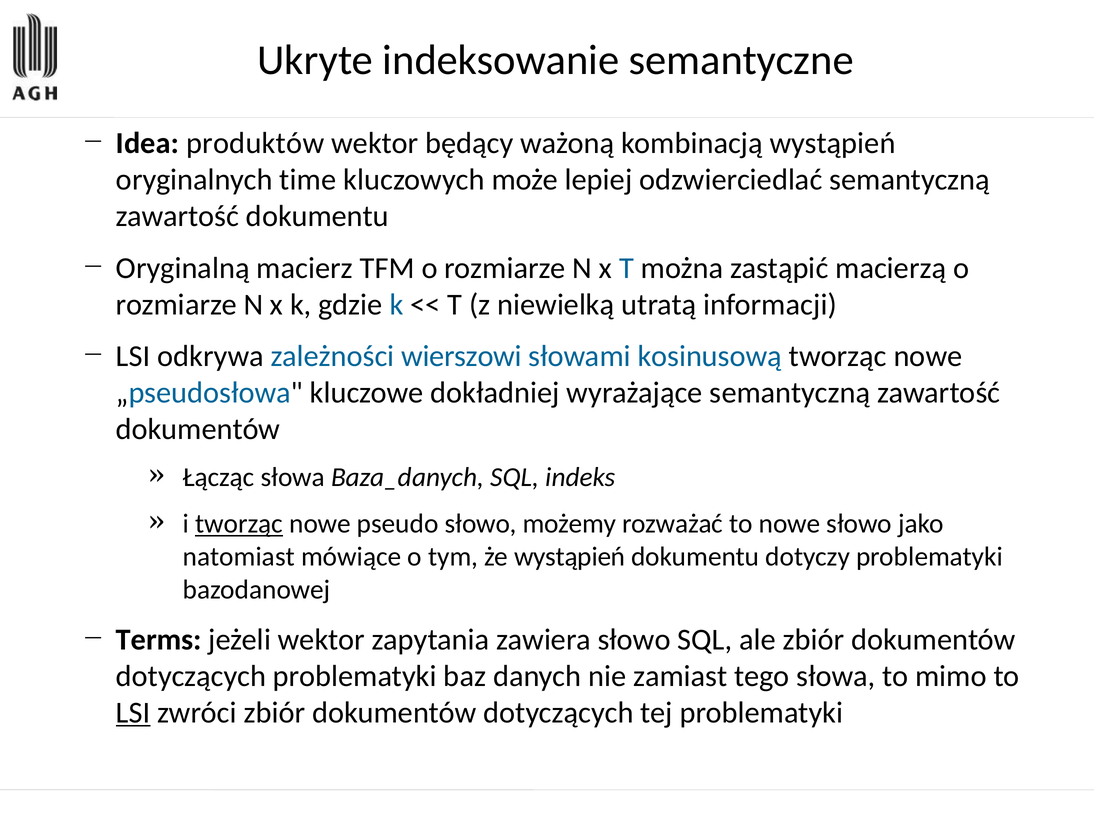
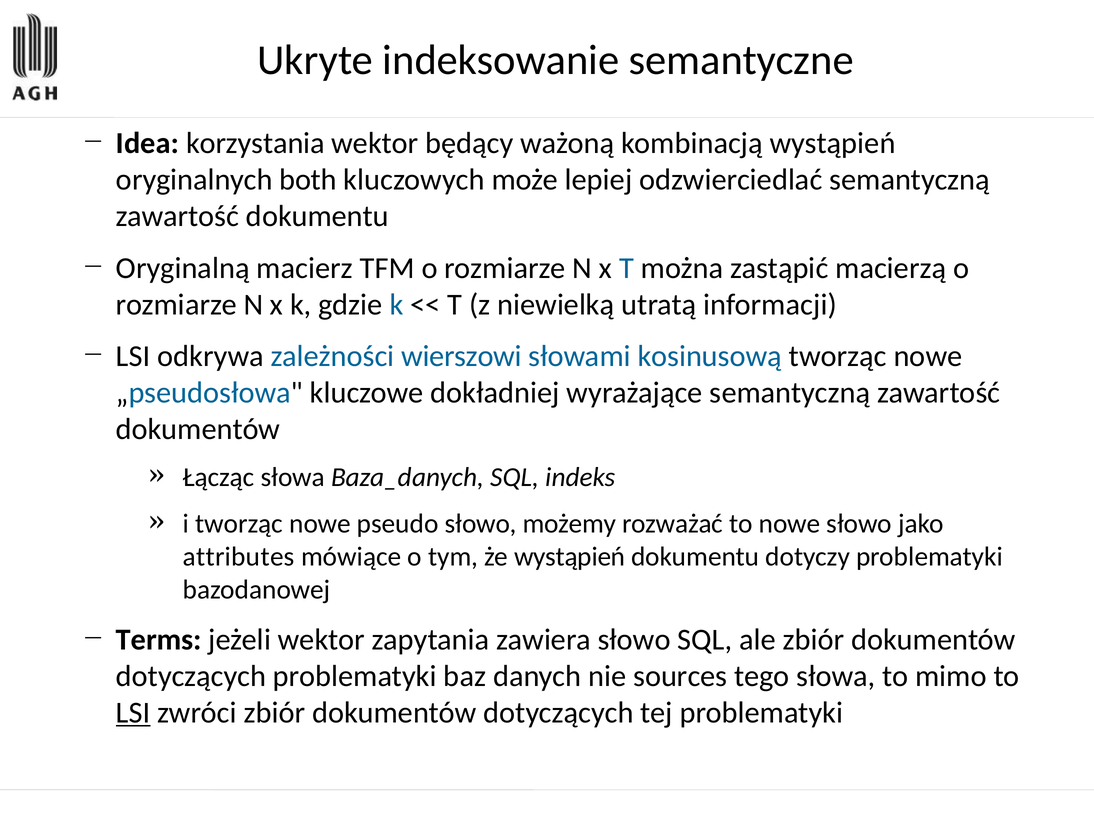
produktów: produktów -> korzystania
time: time -> both
tworząc at (239, 524) underline: present -> none
natomiast: natomiast -> attributes
zamiast: zamiast -> sources
